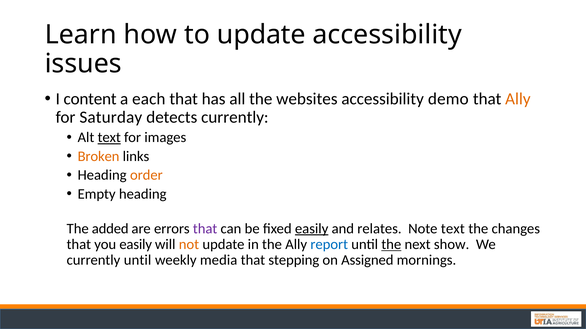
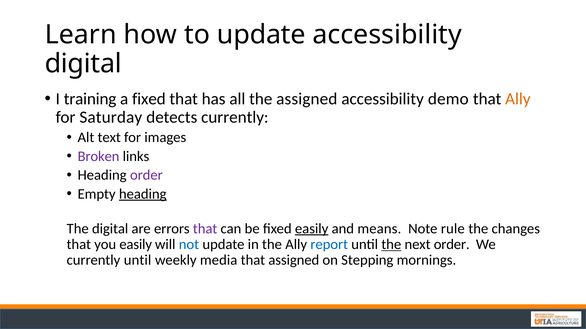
issues at (83, 64): issues -> digital
content: content -> training
a each: each -> fixed
the websites: websites -> assigned
text at (109, 138) underline: present -> none
Broken colour: orange -> purple
order at (146, 175) colour: orange -> purple
heading at (143, 194) underline: none -> present
The added: added -> digital
relates: relates -> means
Note text: text -> rule
not colour: orange -> blue
next show: show -> order
that stepping: stepping -> assigned
Assigned: Assigned -> Stepping
